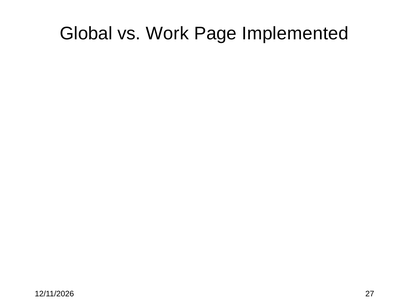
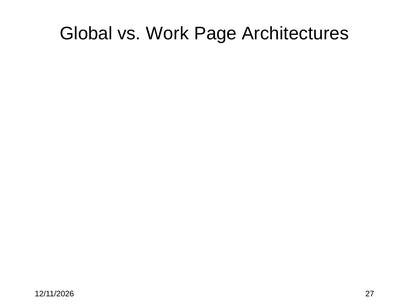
Implemented: Implemented -> Architectures
